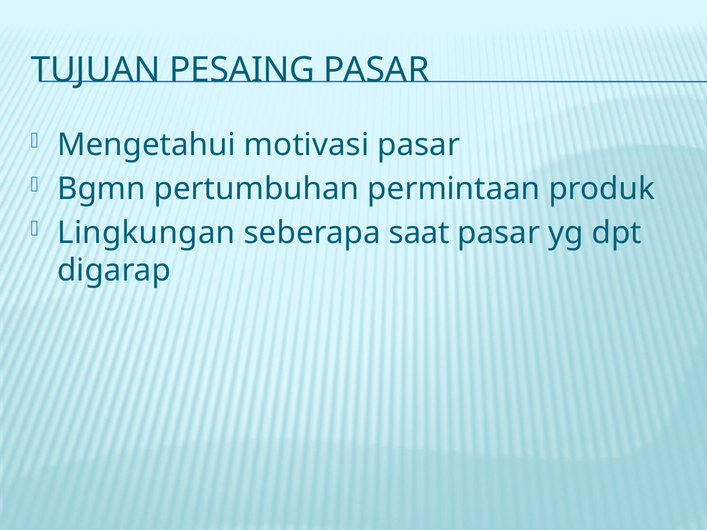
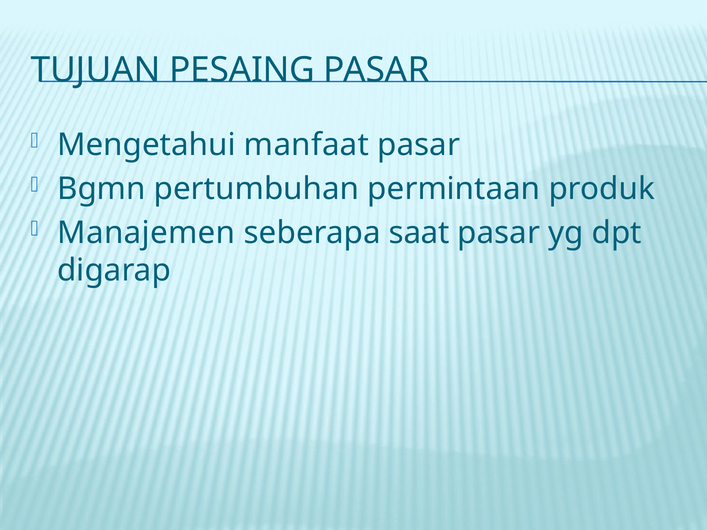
motivasi: motivasi -> manfaat
Lingkungan: Lingkungan -> Manajemen
